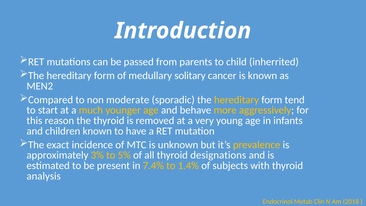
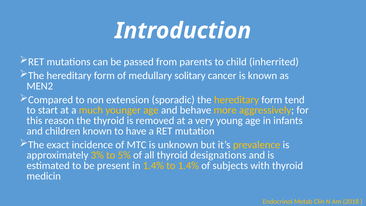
moderate: moderate -> extension
in 7.4%: 7.4% -> 1.4%
analysis: analysis -> medicin
